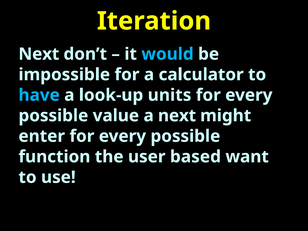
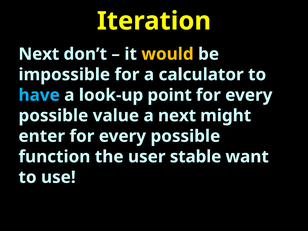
would colour: light blue -> yellow
units: units -> point
based: based -> stable
